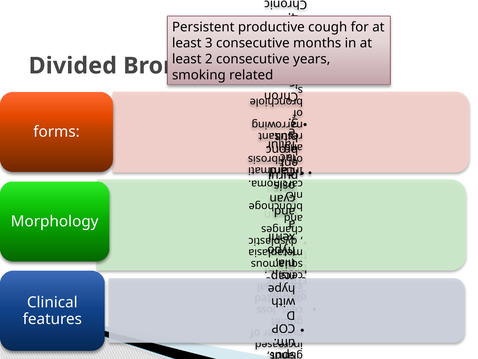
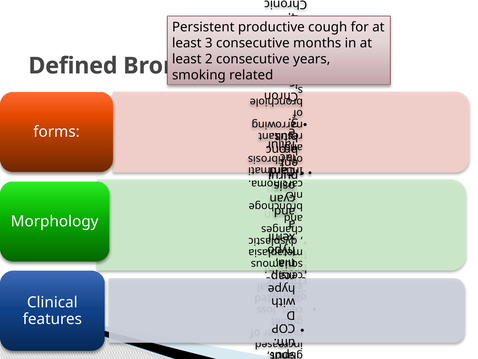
Divided: Divided -> Defined
